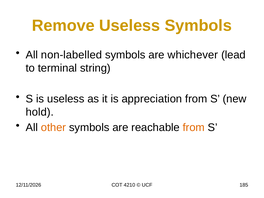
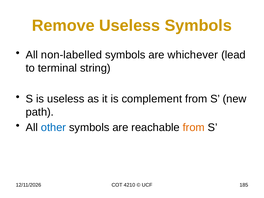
appreciation: appreciation -> complement
hold: hold -> path
other colour: orange -> blue
